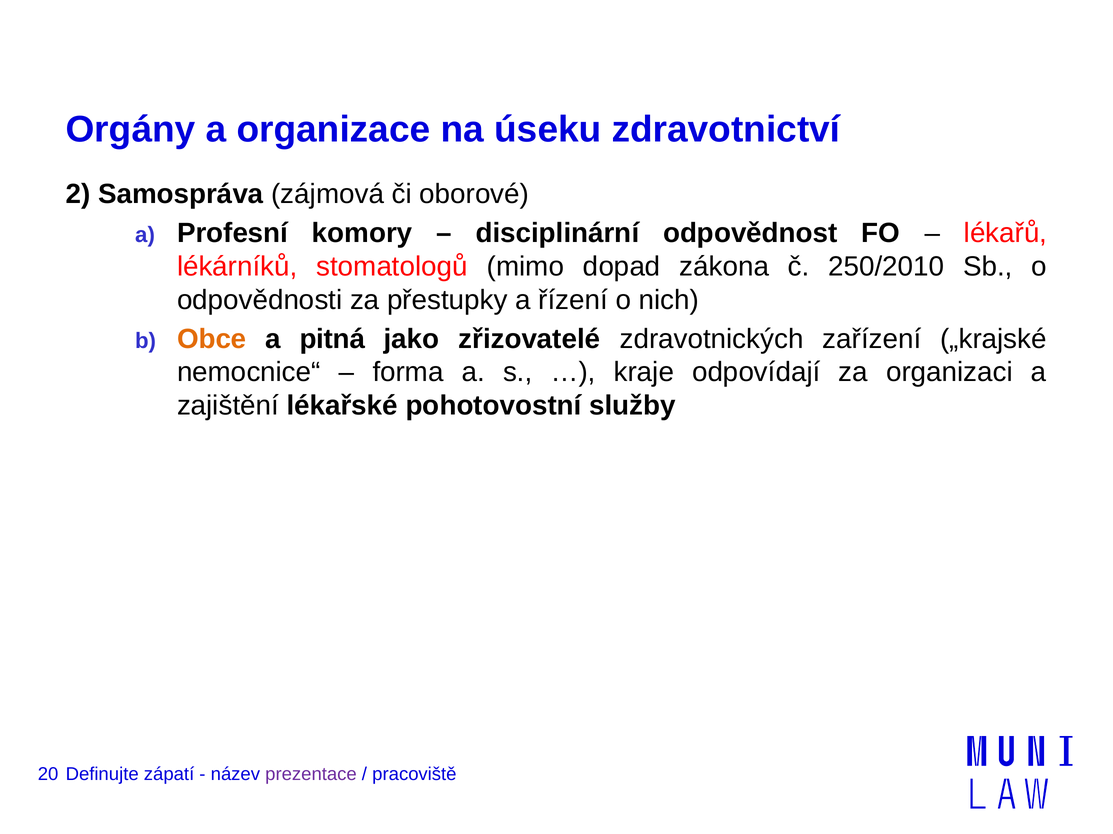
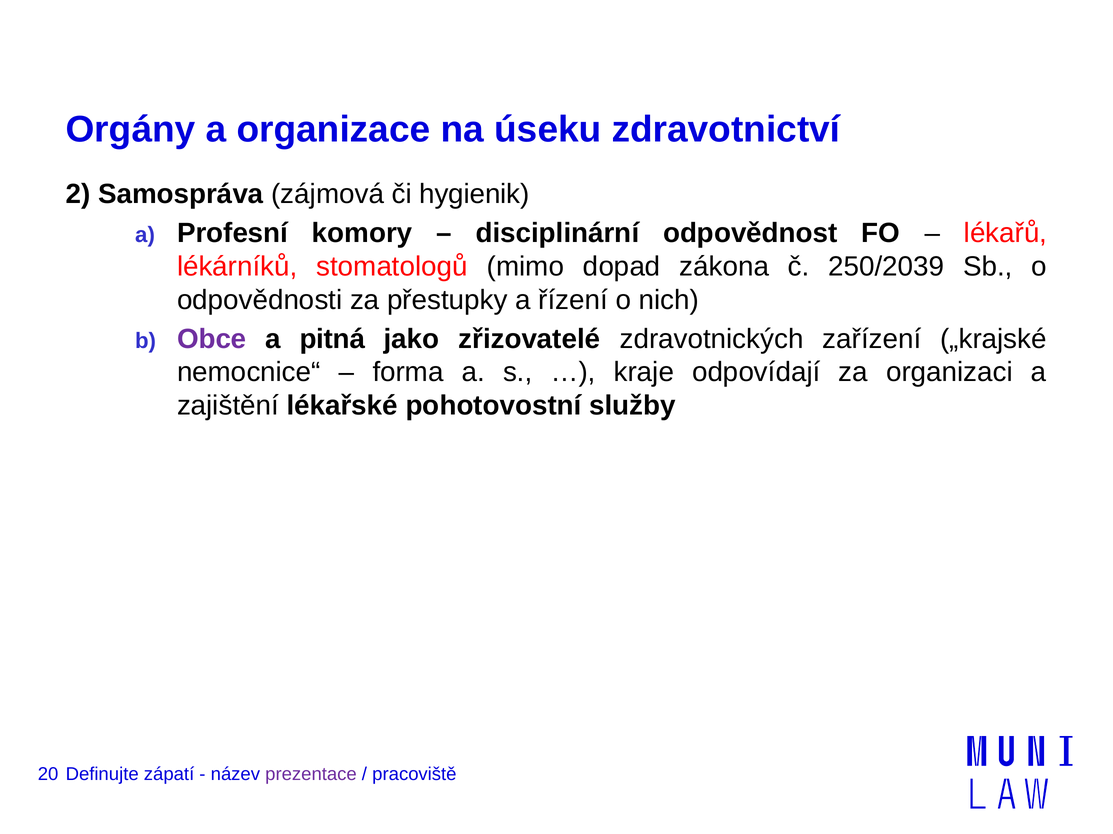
oborové: oborové -> hygienik
250/2010: 250/2010 -> 250/2039
Obce colour: orange -> purple
